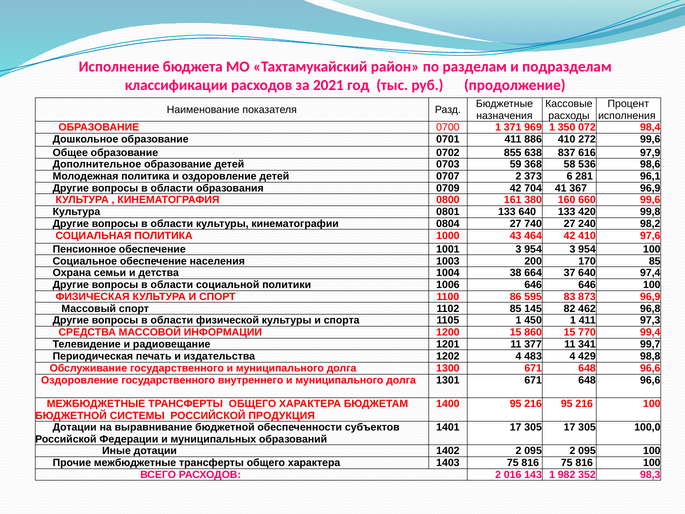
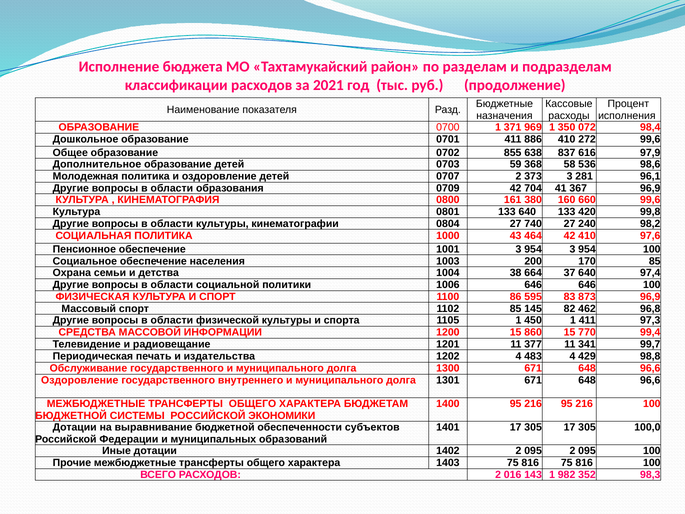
373 6: 6 -> 3
ПРОДУКЦИЯ: ПРОДУКЦИЯ -> ЭКОНОМИКИ
